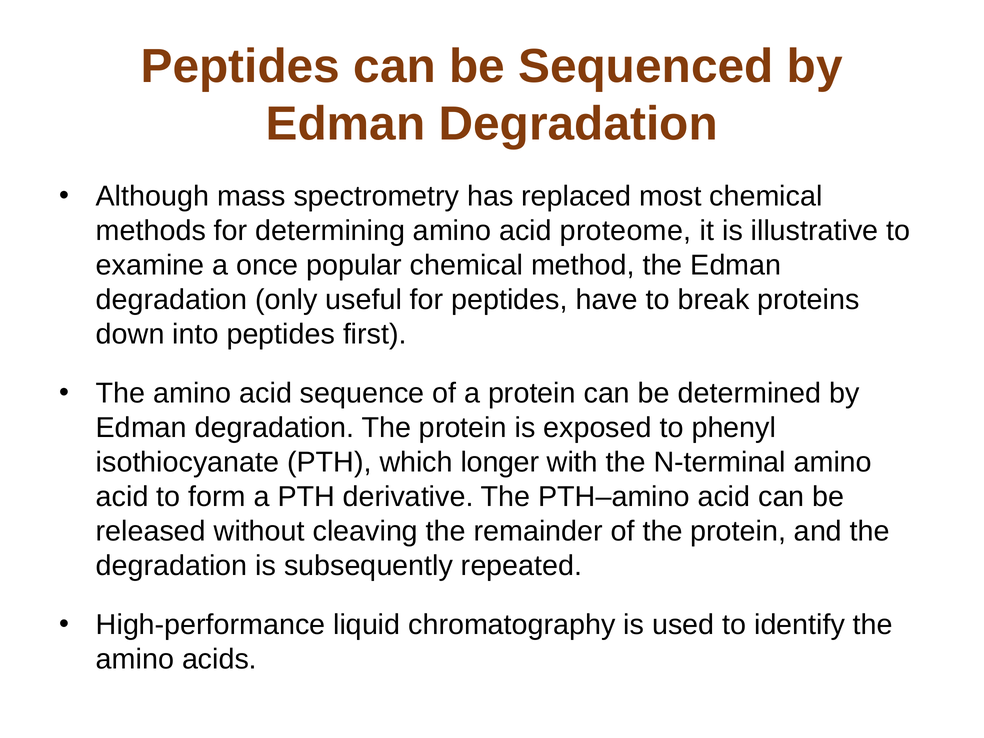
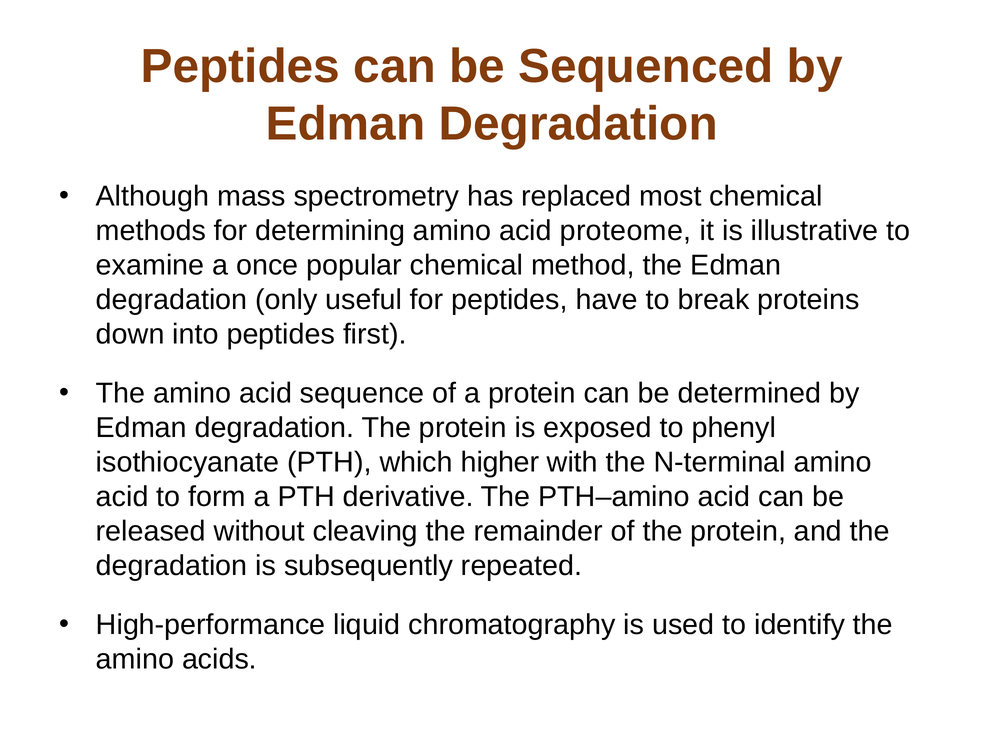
longer: longer -> higher
